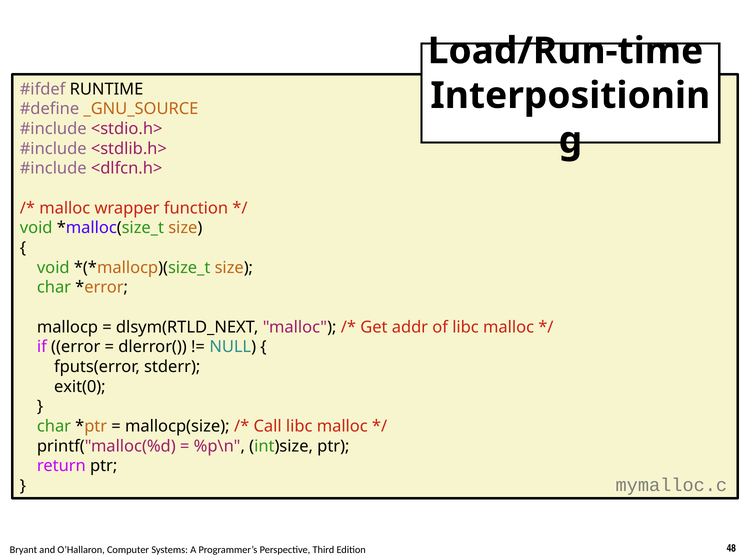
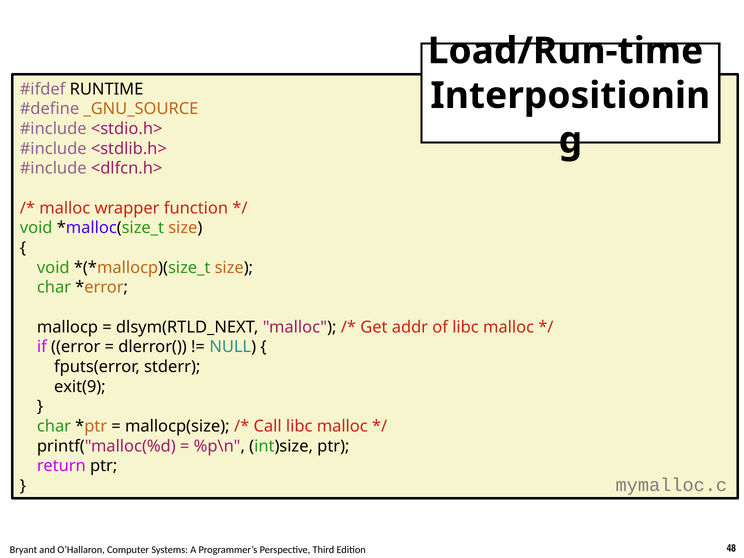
exit(0: exit(0 -> exit(9
